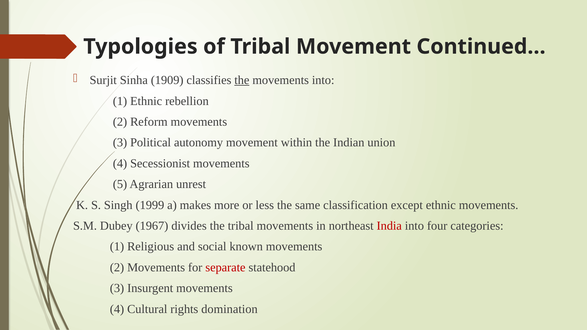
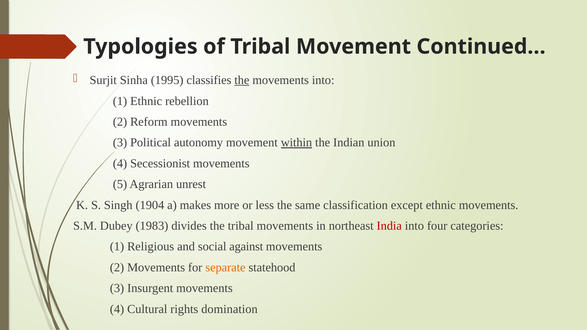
1909: 1909 -> 1995
within underline: none -> present
1999: 1999 -> 1904
1967: 1967 -> 1983
known: known -> against
separate colour: red -> orange
